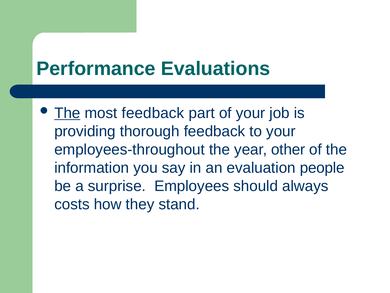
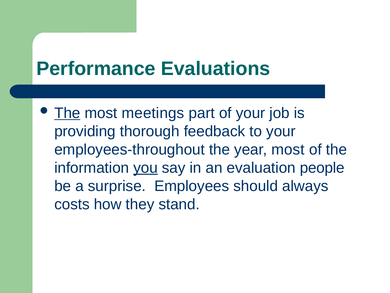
most feedback: feedback -> meetings
year other: other -> most
you underline: none -> present
